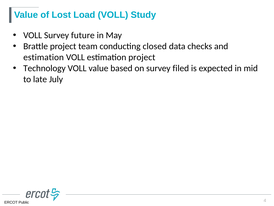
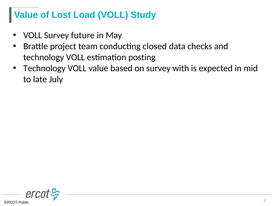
estimation at (44, 57): estimation -> technology
estimation project: project -> posting
filed: filed -> with
